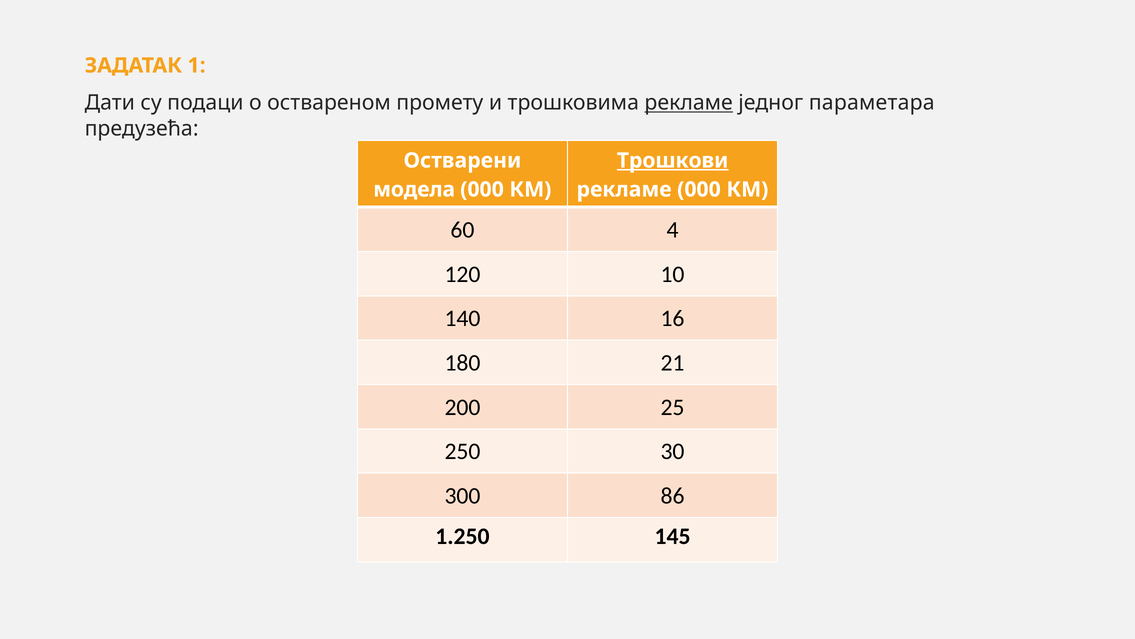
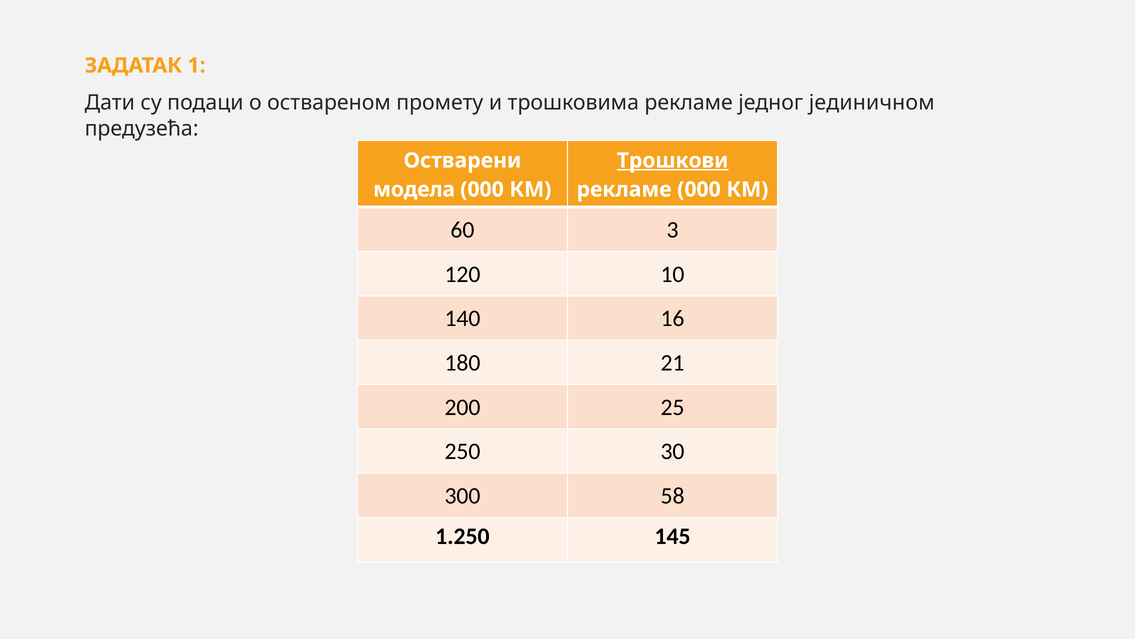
рекламе at (689, 103) underline: present -> none
параметара: параметара -> јединичном
4: 4 -> 3
86: 86 -> 58
